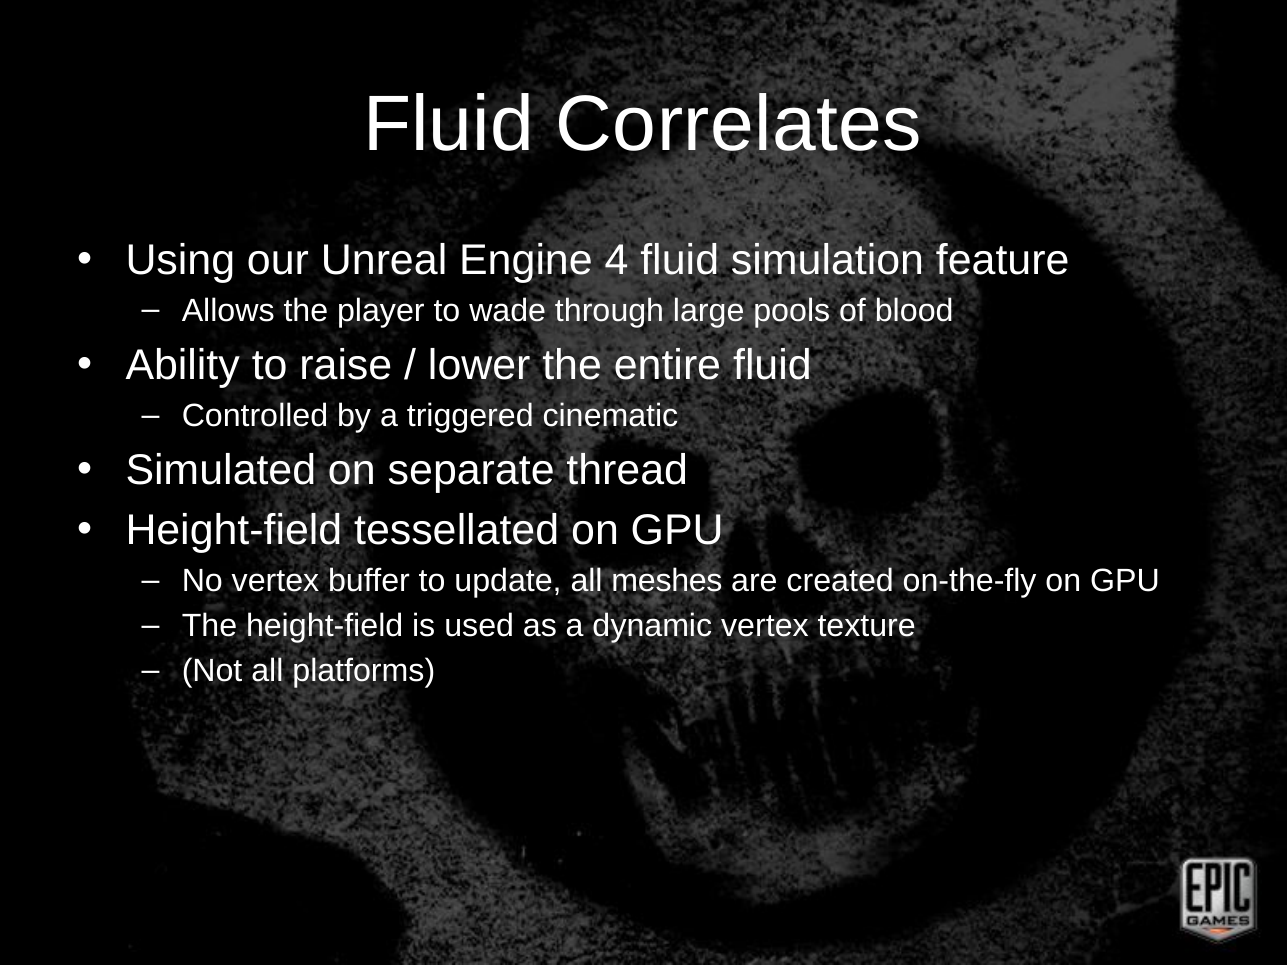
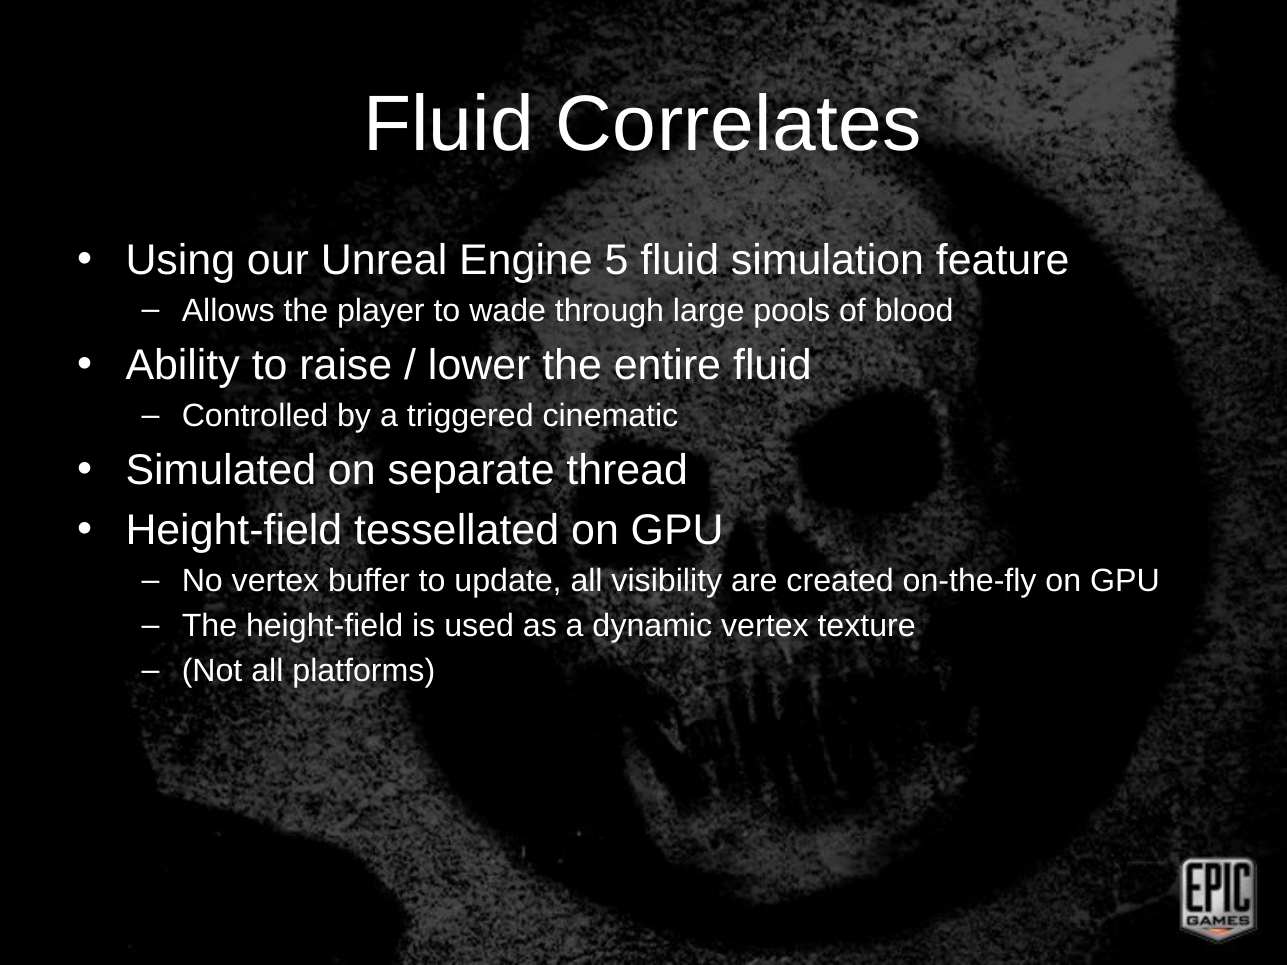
4: 4 -> 5
meshes: meshes -> visibility
